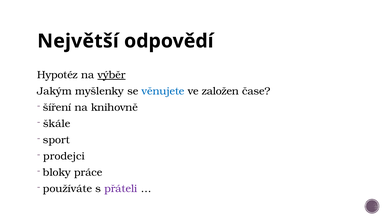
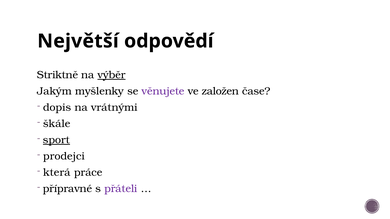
Hypotéz: Hypotéz -> Striktně
věnujete colour: blue -> purple
šíření: šíření -> dopis
knihovně: knihovně -> vrátnými
sport underline: none -> present
bloky: bloky -> která
používáte: používáte -> přípravné
